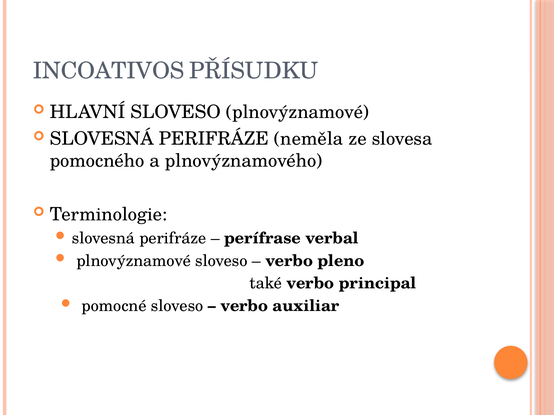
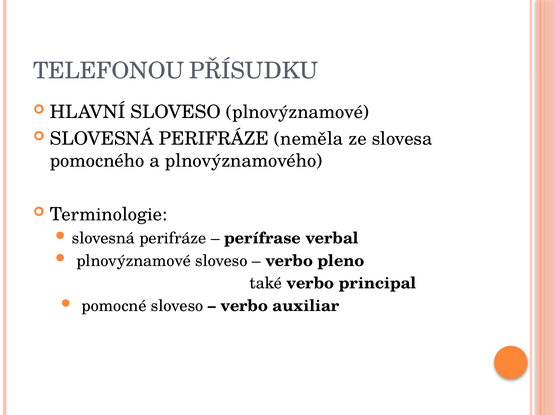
INCOATIVOS: INCOATIVOS -> TELEFONOU
